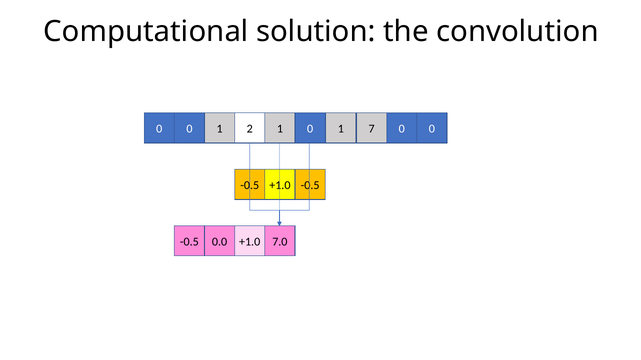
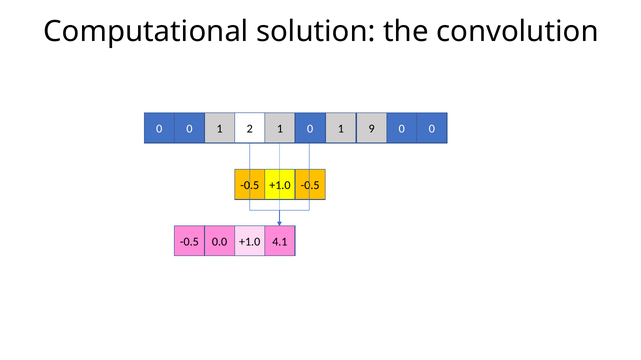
7: 7 -> 9
7.0: 7.0 -> 4.1
